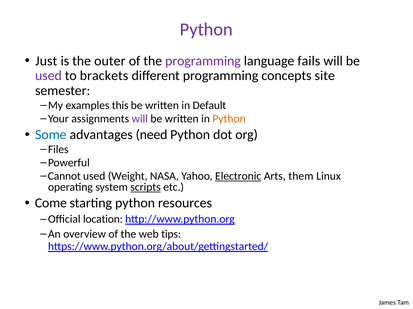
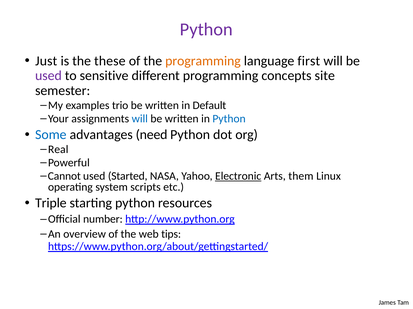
outer: outer -> these
programming at (203, 61) colour: purple -> orange
fails: fails -> first
brackets: brackets -> sensitive
this: this -> trio
will at (140, 119) colour: purple -> blue
Python at (229, 119) colour: orange -> blue
Files: Files -> Real
Weight: Weight -> Started
scripts underline: present -> none
Come: Come -> Triple
location: location -> number
